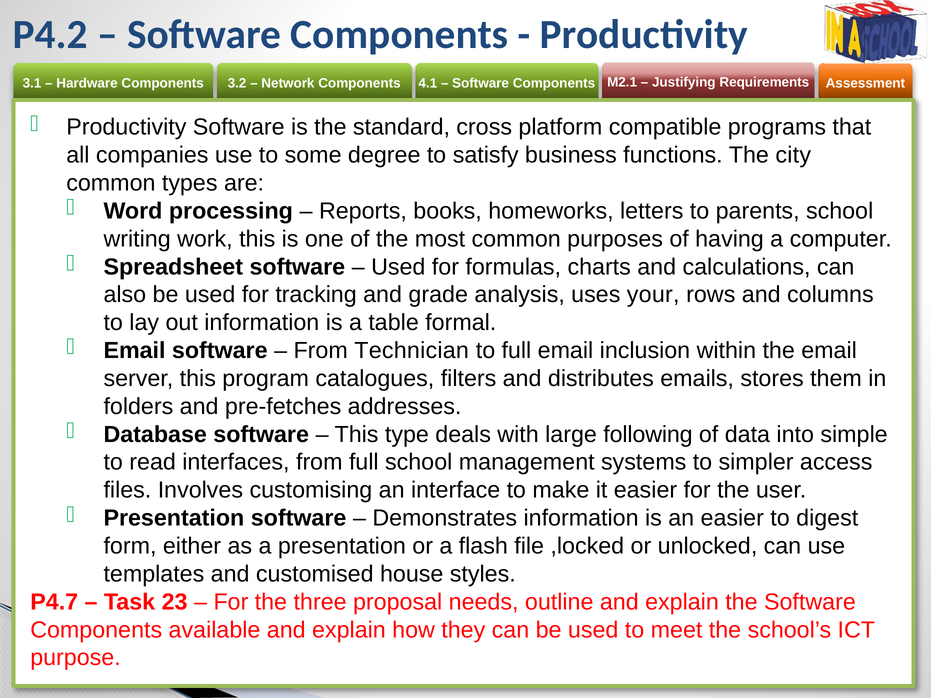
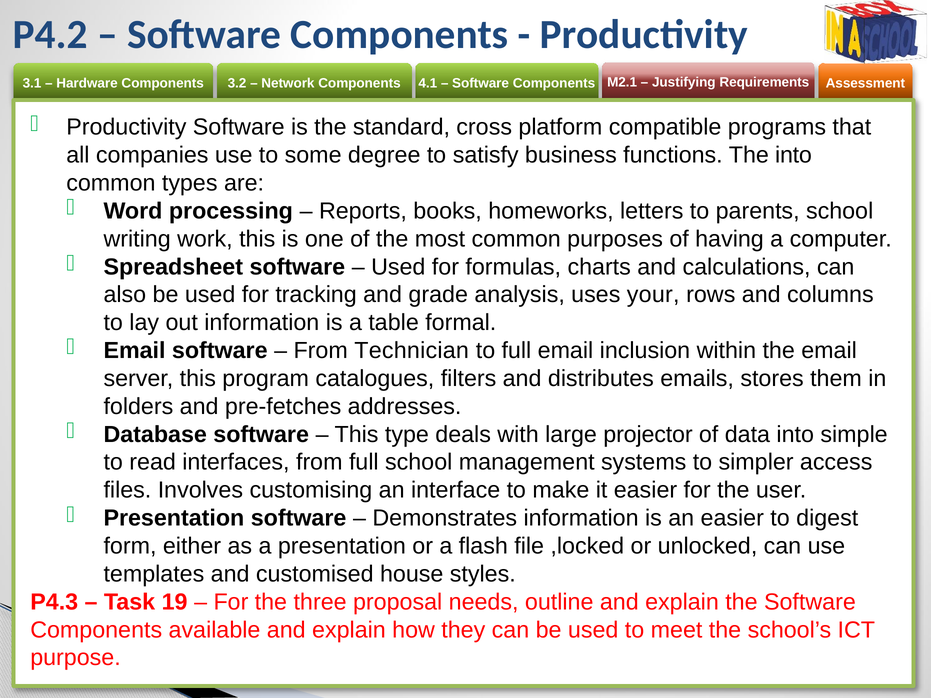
The city: city -> into
following: following -> projector
P4.7: P4.7 -> P4.3
23: 23 -> 19
